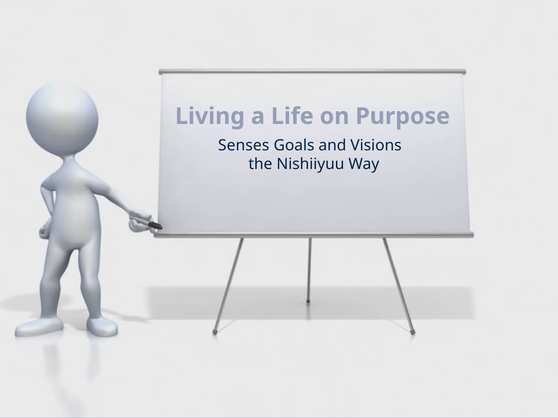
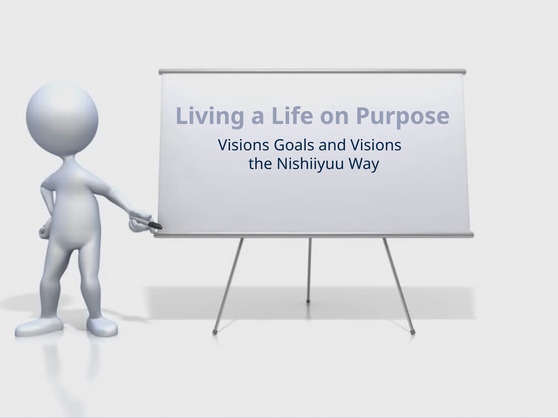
Senses at (244, 146): Senses -> Visions
